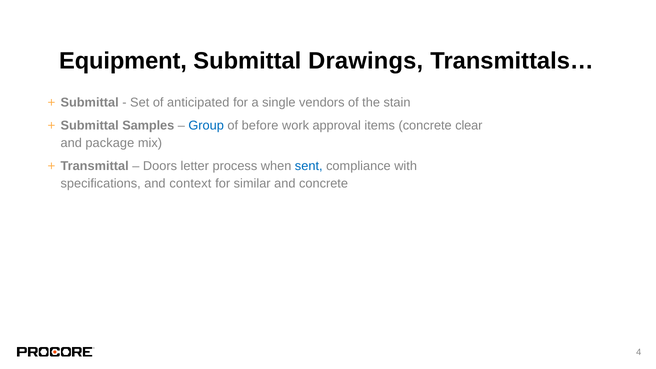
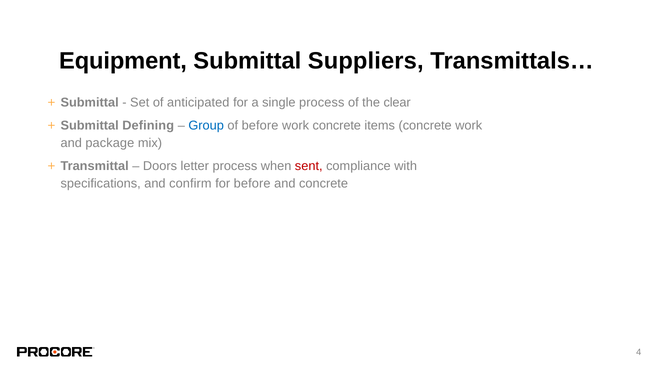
Drawings: Drawings -> Suppliers
single vendors: vendors -> process
stain: stain -> clear
Samples: Samples -> Defining
work approval: approval -> concrete
concrete clear: clear -> work
sent colour: blue -> red
context: context -> confirm
for similar: similar -> before
